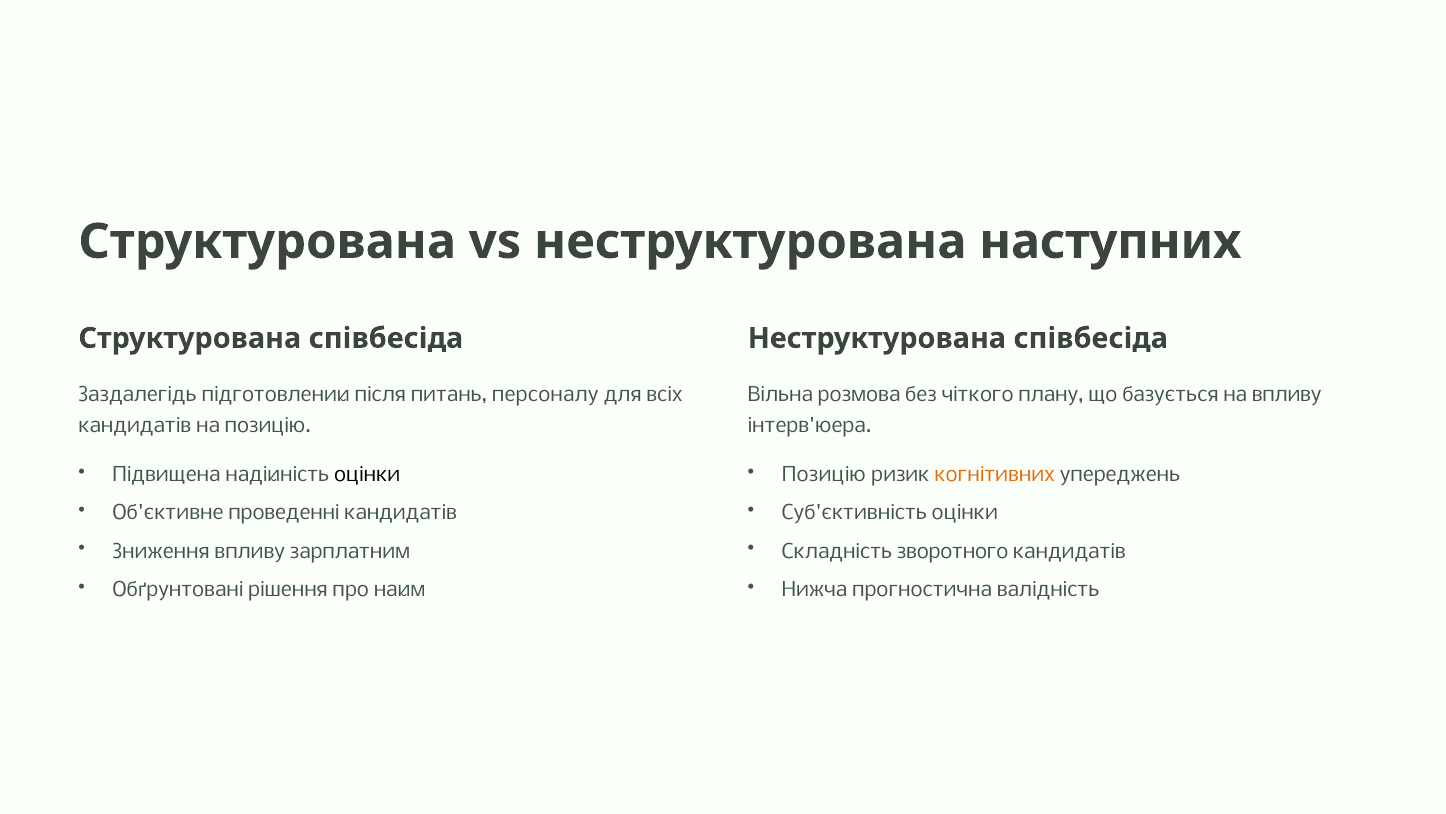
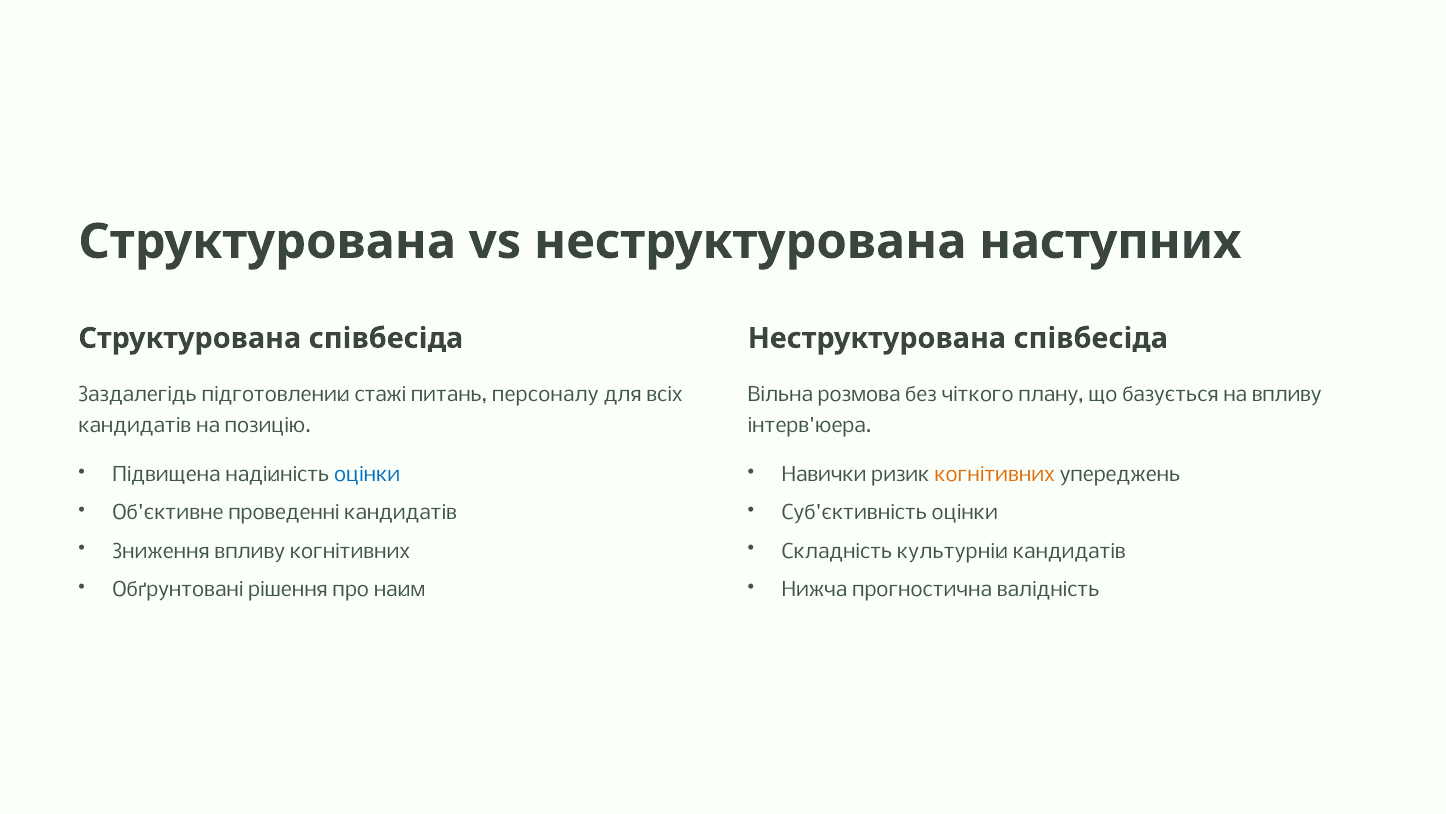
після: після -> стажі
оцінки at (367, 475) colour: black -> blue
Позицію at (824, 475): Позицію -> Навички
впливу зарплатним: зарплатним -> когнітивних
зворотного: зворотного -> культурній
